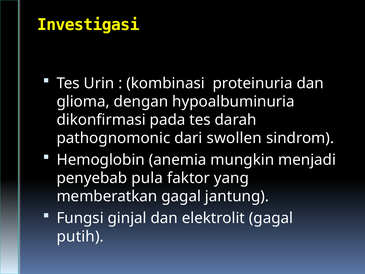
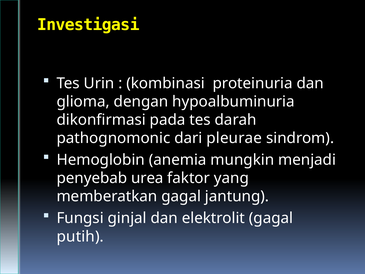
swollen: swollen -> pleurae
pula: pula -> urea
